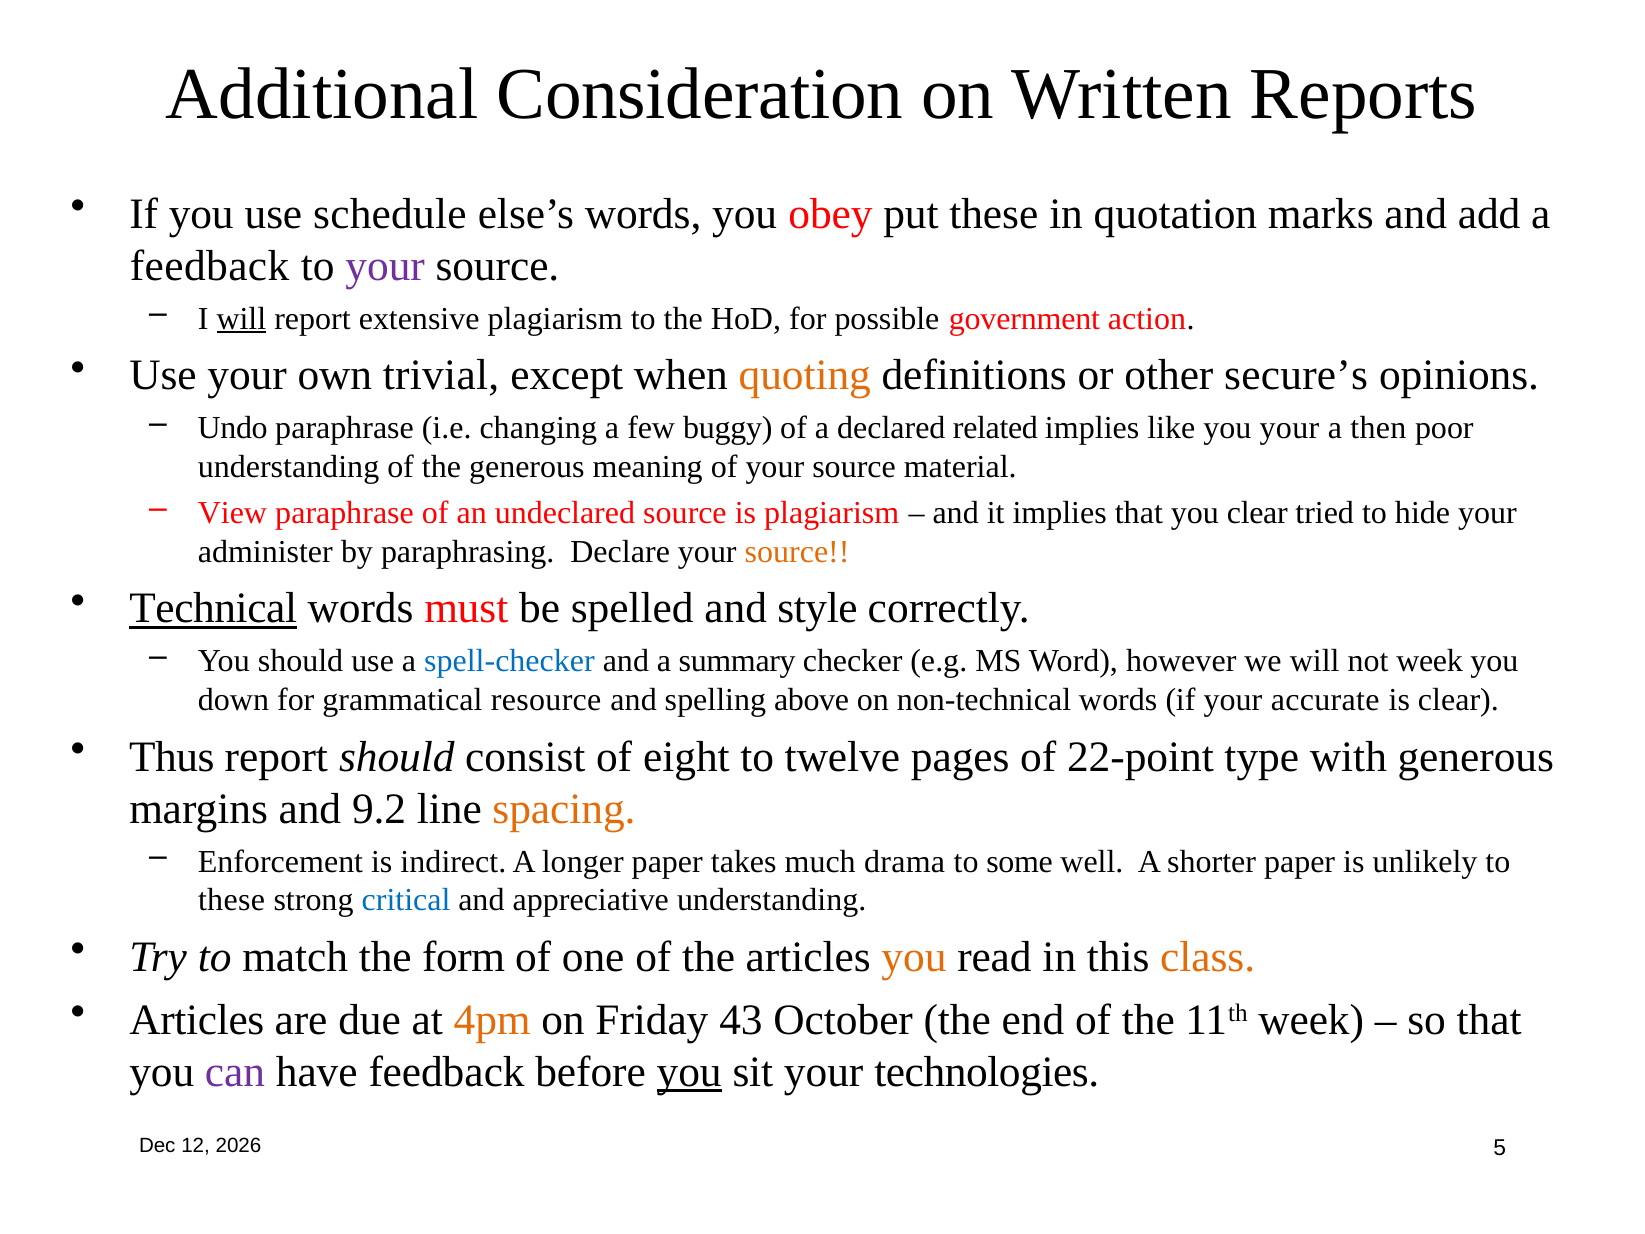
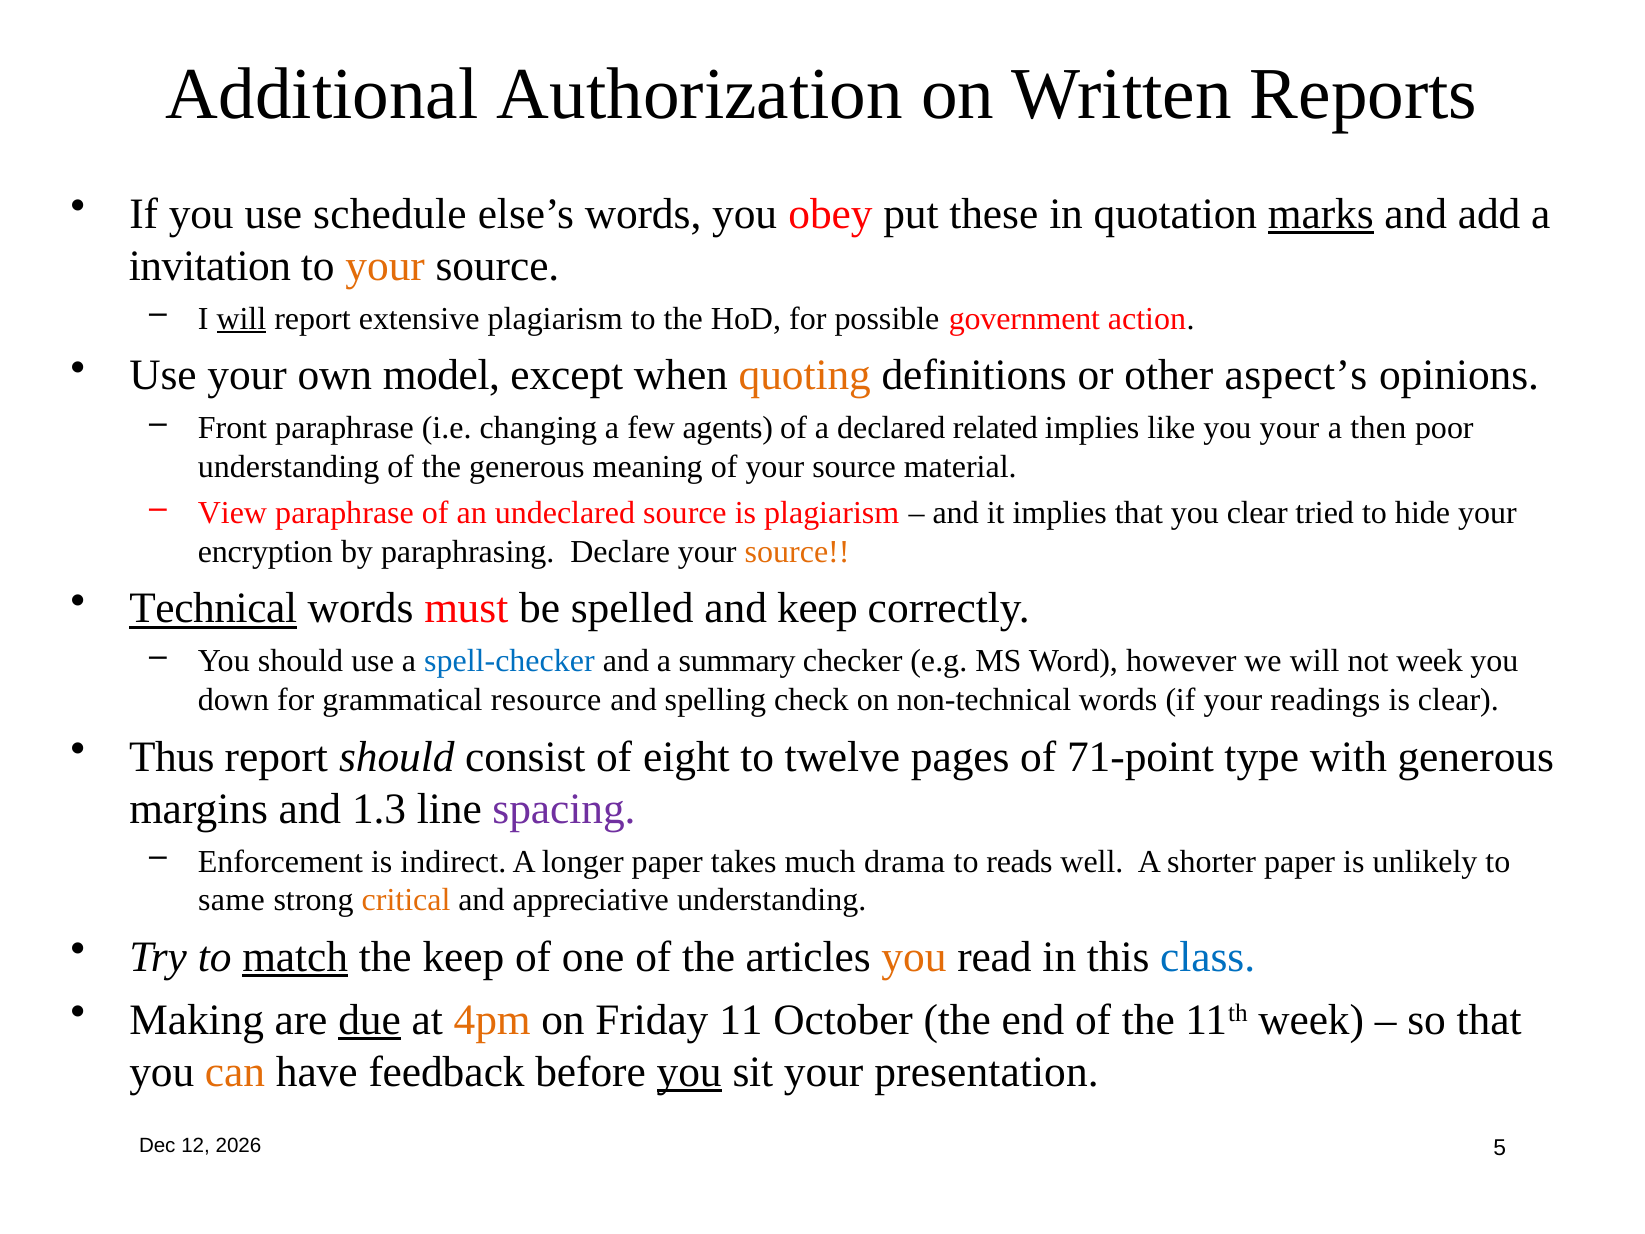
Consideration: Consideration -> Authorization
marks underline: none -> present
feedback at (210, 266): feedback -> invitation
your at (385, 266) colour: purple -> orange
trivial: trivial -> model
secure’s: secure’s -> aspect’s
Undo: Undo -> Front
buggy: buggy -> agents
administer: administer -> encryption
and style: style -> keep
above: above -> check
accurate: accurate -> readings
22-point: 22-point -> 71-point
9.2: 9.2 -> 1.3
spacing colour: orange -> purple
some: some -> reads
these at (232, 900): these -> same
critical colour: blue -> orange
match underline: none -> present
the form: form -> keep
class colour: orange -> blue
Articles at (197, 1020): Articles -> Making
due underline: none -> present
43: 43 -> 11
can colour: purple -> orange
technologies: technologies -> presentation
